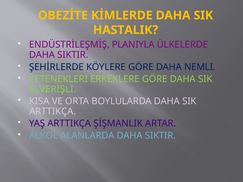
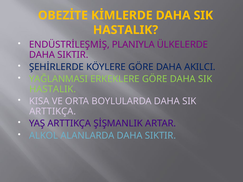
NEMLI: NEMLI -> AKILCI
YETENEKLERI: YETENEKLERI -> YAĞLANMASI
ELVERIŞLI at (53, 89): ELVERIŞLI -> HASTALIK
